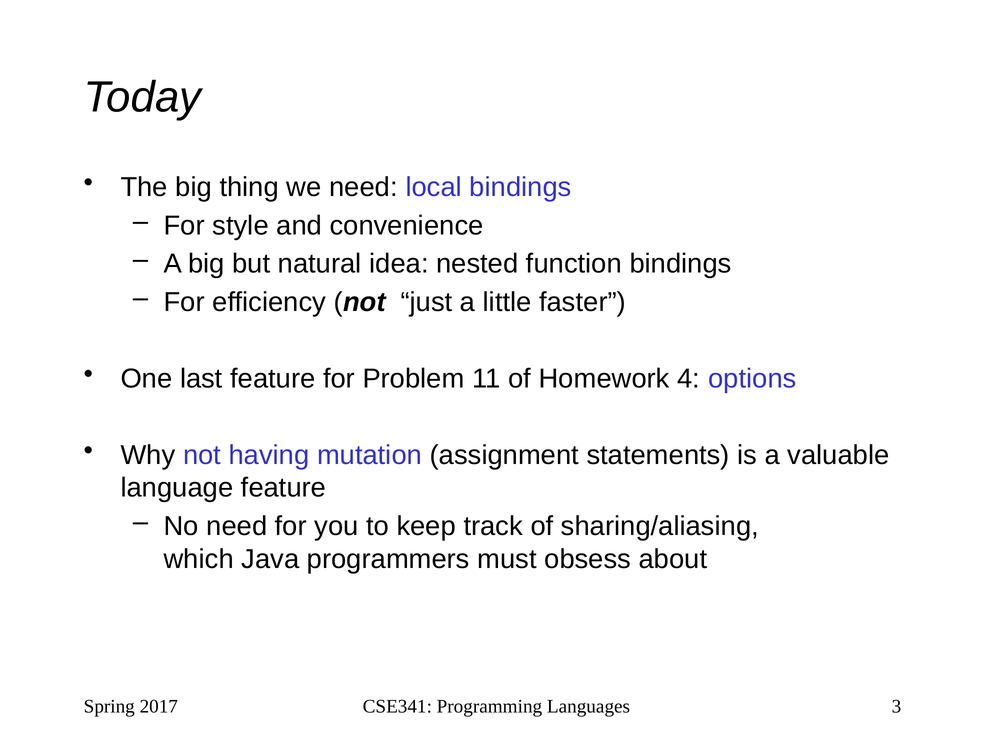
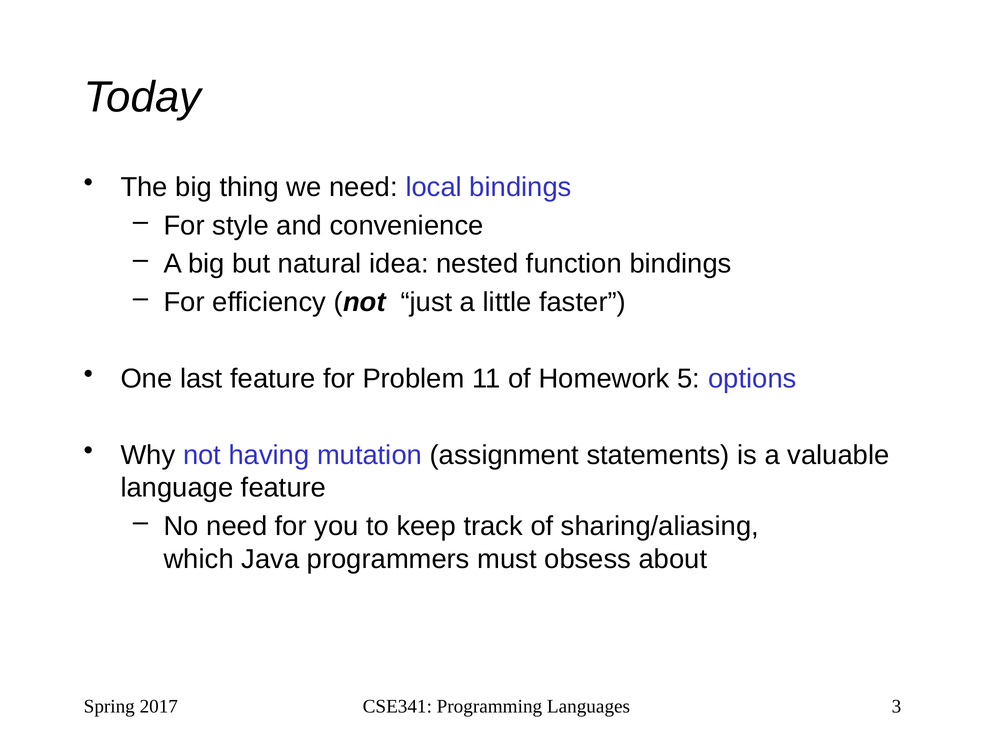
4: 4 -> 5
